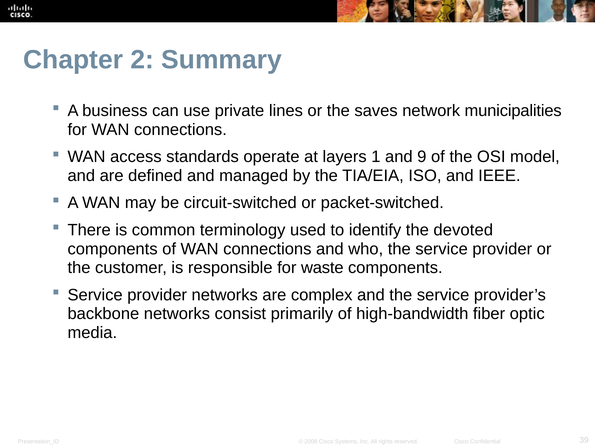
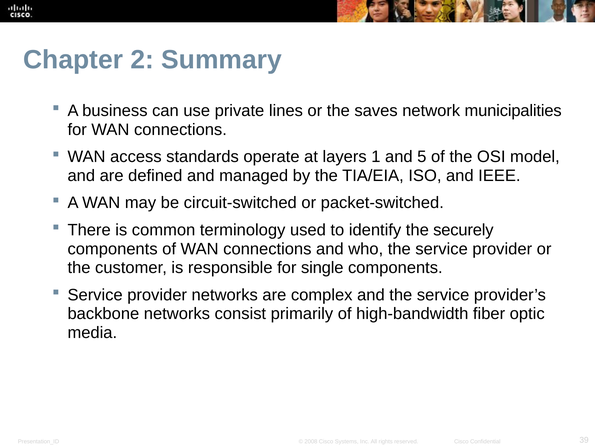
9: 9 -> 5
devoted: devoted -> securely
waste: waste -> single
